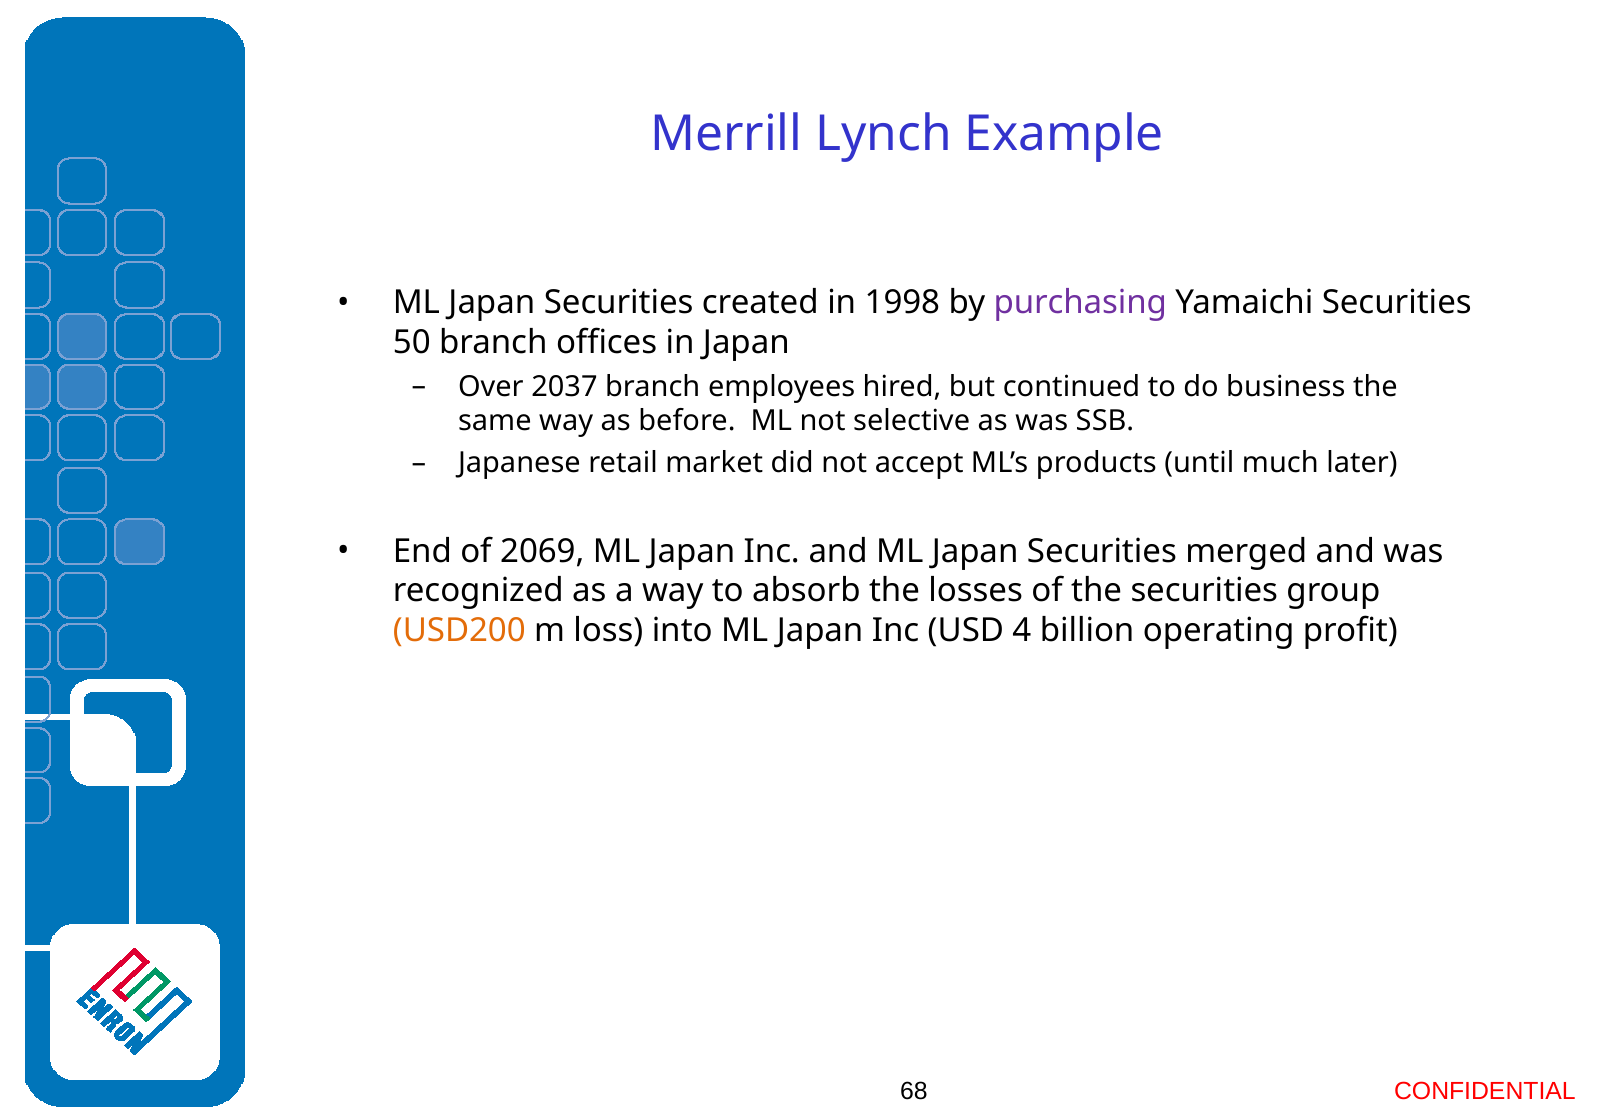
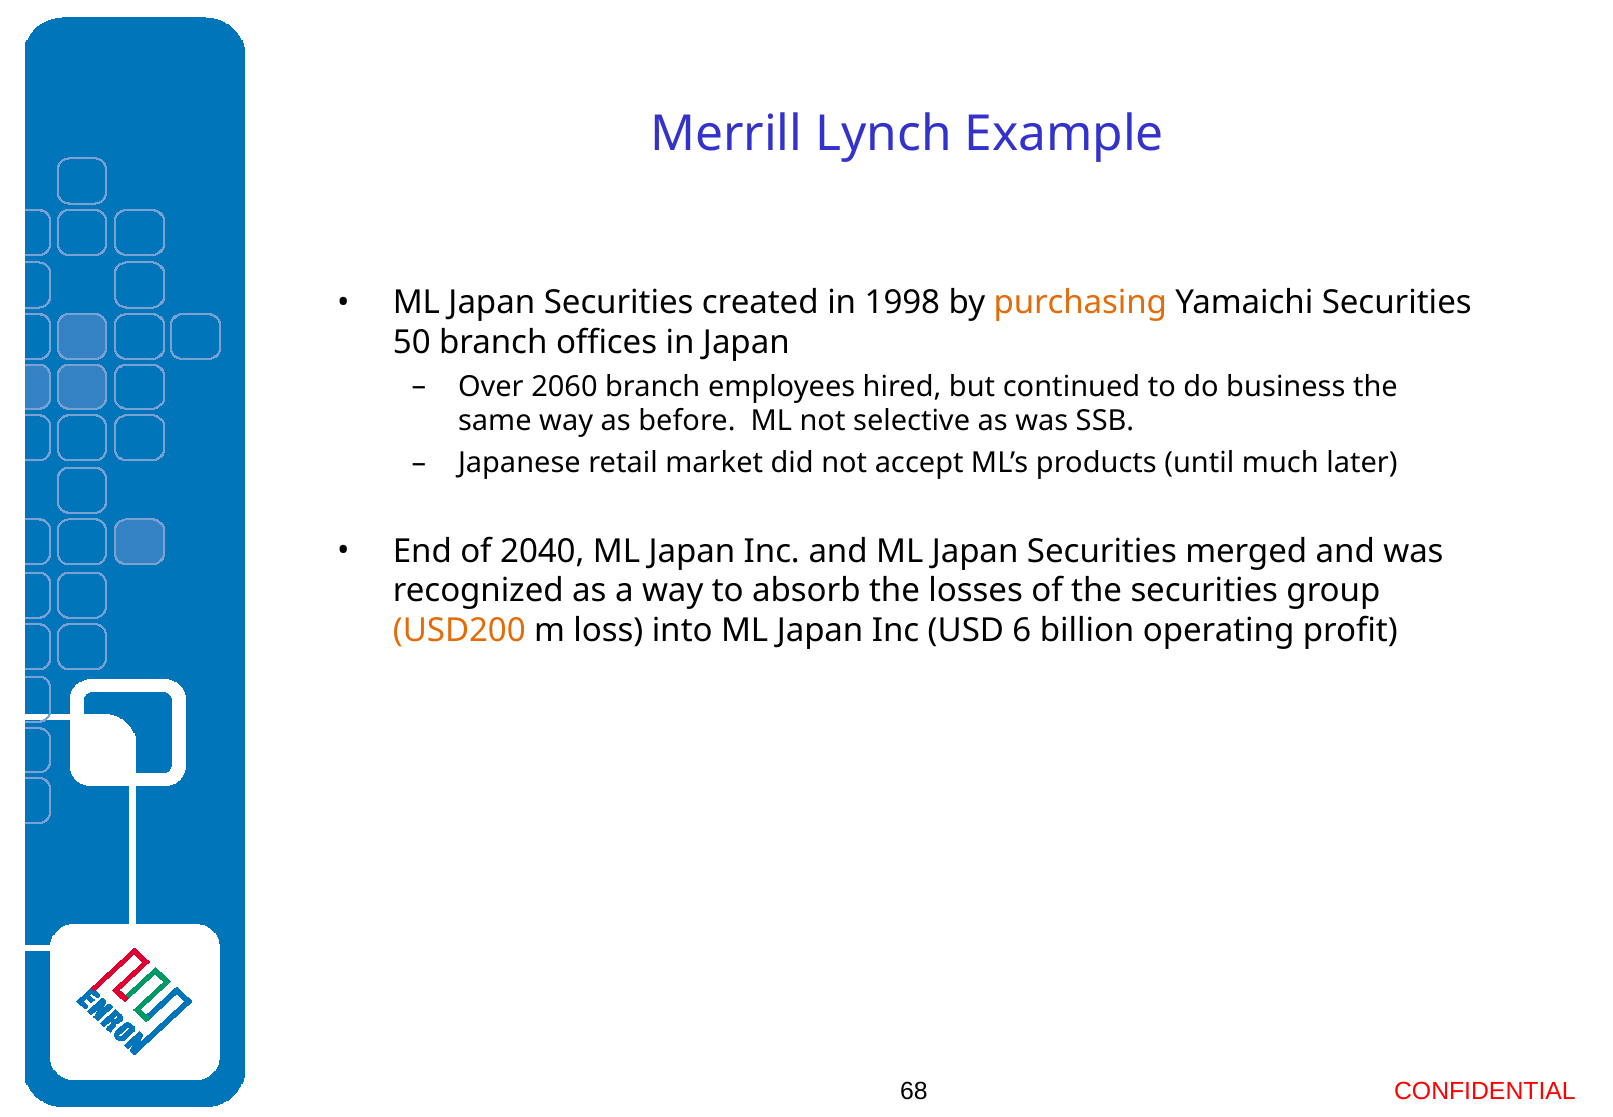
purchasing colour: purple -> orange
2037: 2037 -> 2060
2069: 2069 -> 2040
4: 4 -> 6
